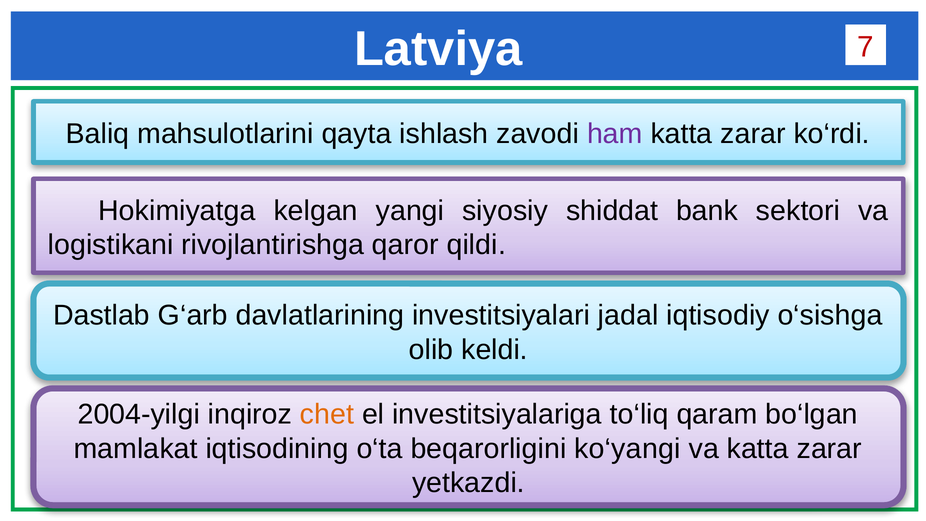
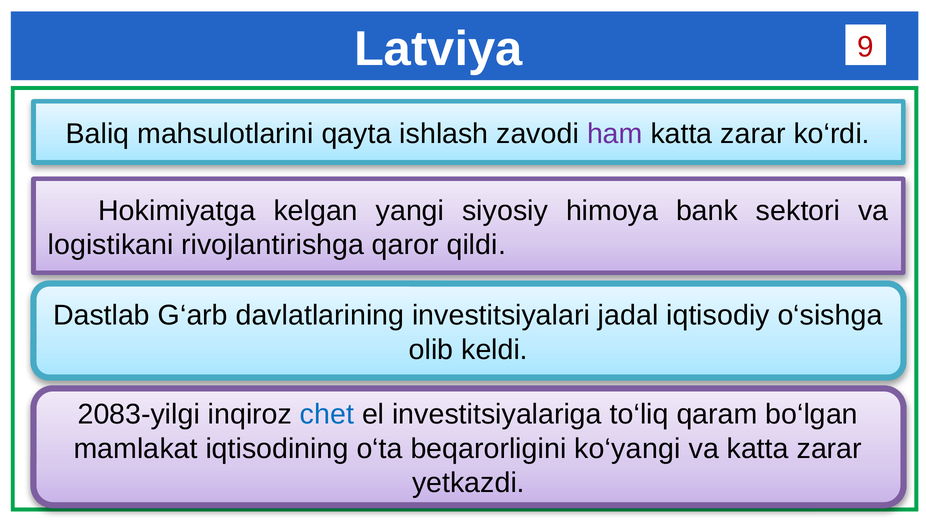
7: 7 -> 9
shiddat: shiddat -> himoya
2004-yilgi: 2004-yilgi -> 2083-yilgi
chet colour: orange -> blue
